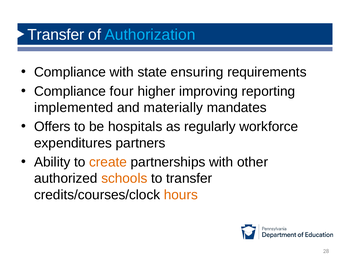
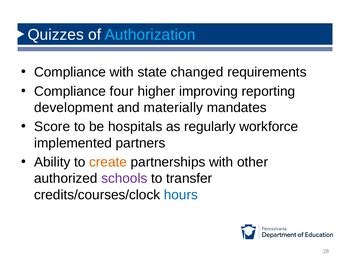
Transfer at (56, 35): Transfer -> Quizzes
ensuring: ensuring -> changed
implemented: implemented -> development
Offers: Offers -> Score
expenditures: expenditures -> implemented
schools colour: orange -> purple
hours colour: orange -> blue
